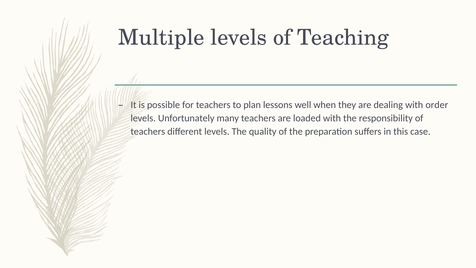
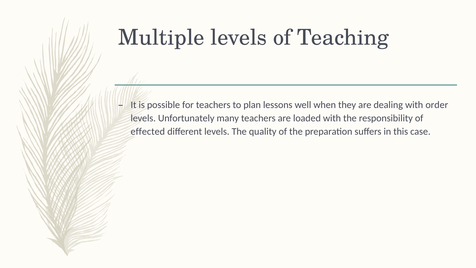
teachers at (148, 131): teachers -> effected
